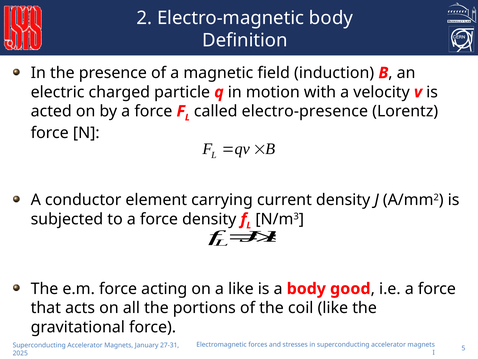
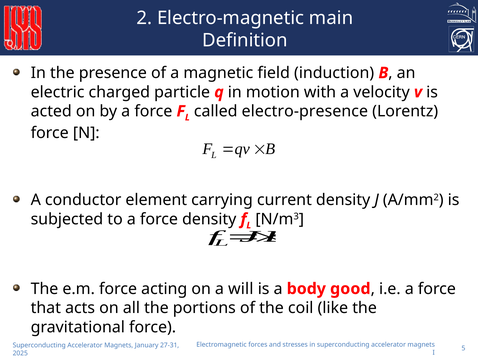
Electro-magnetic body: body -> main
a like: like -> will
